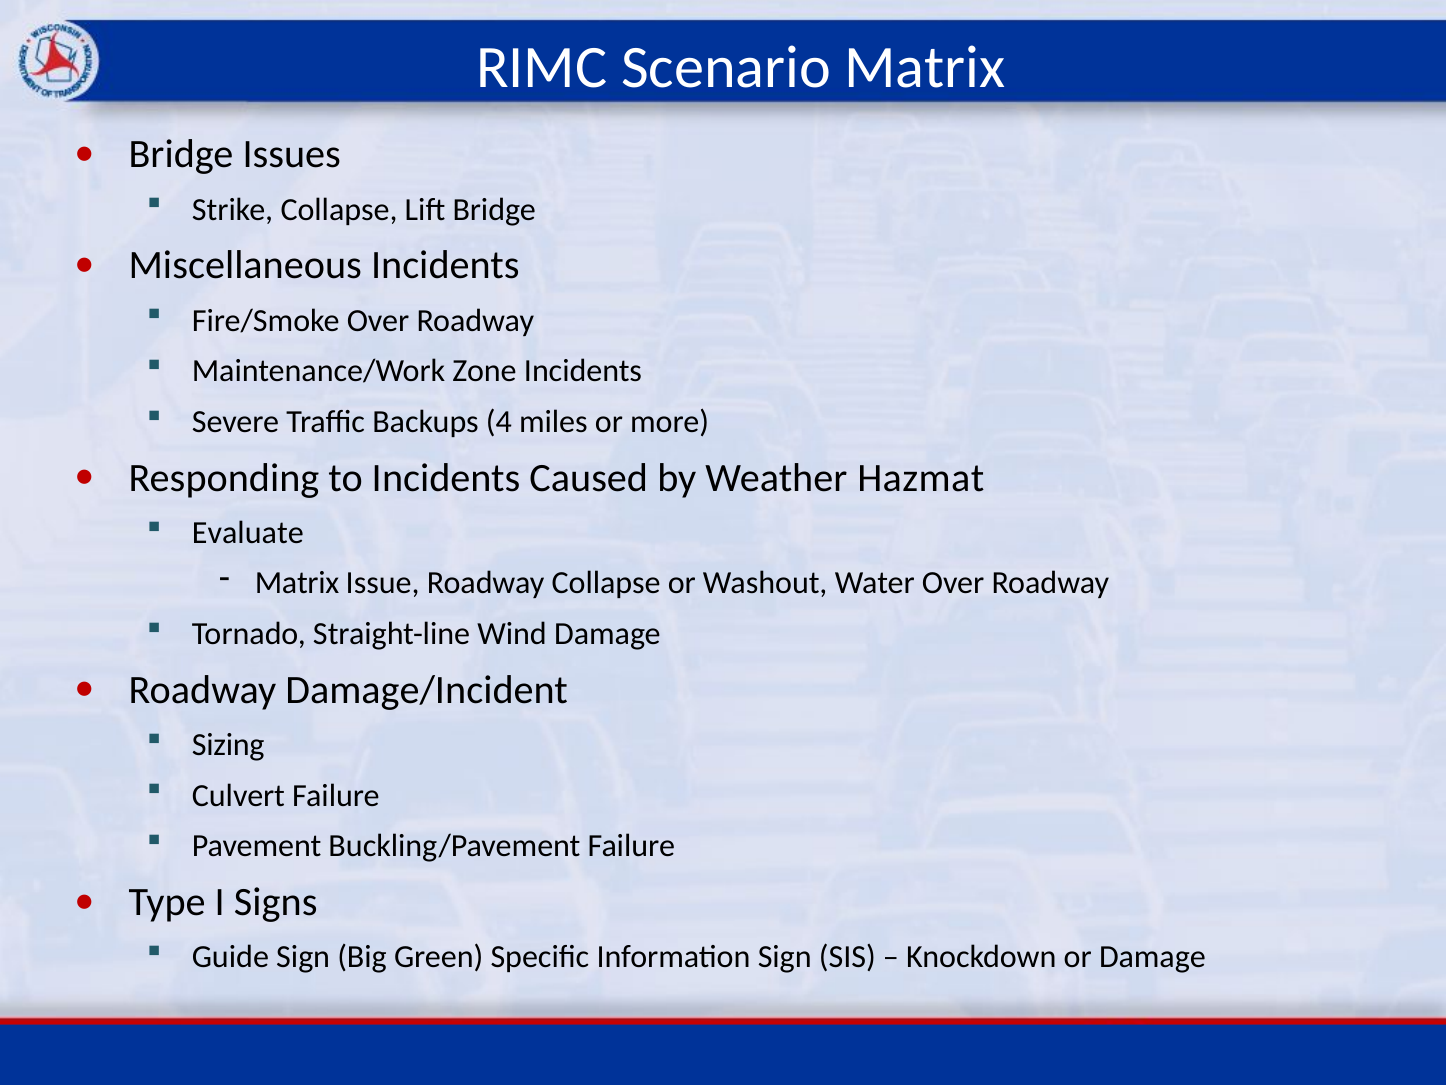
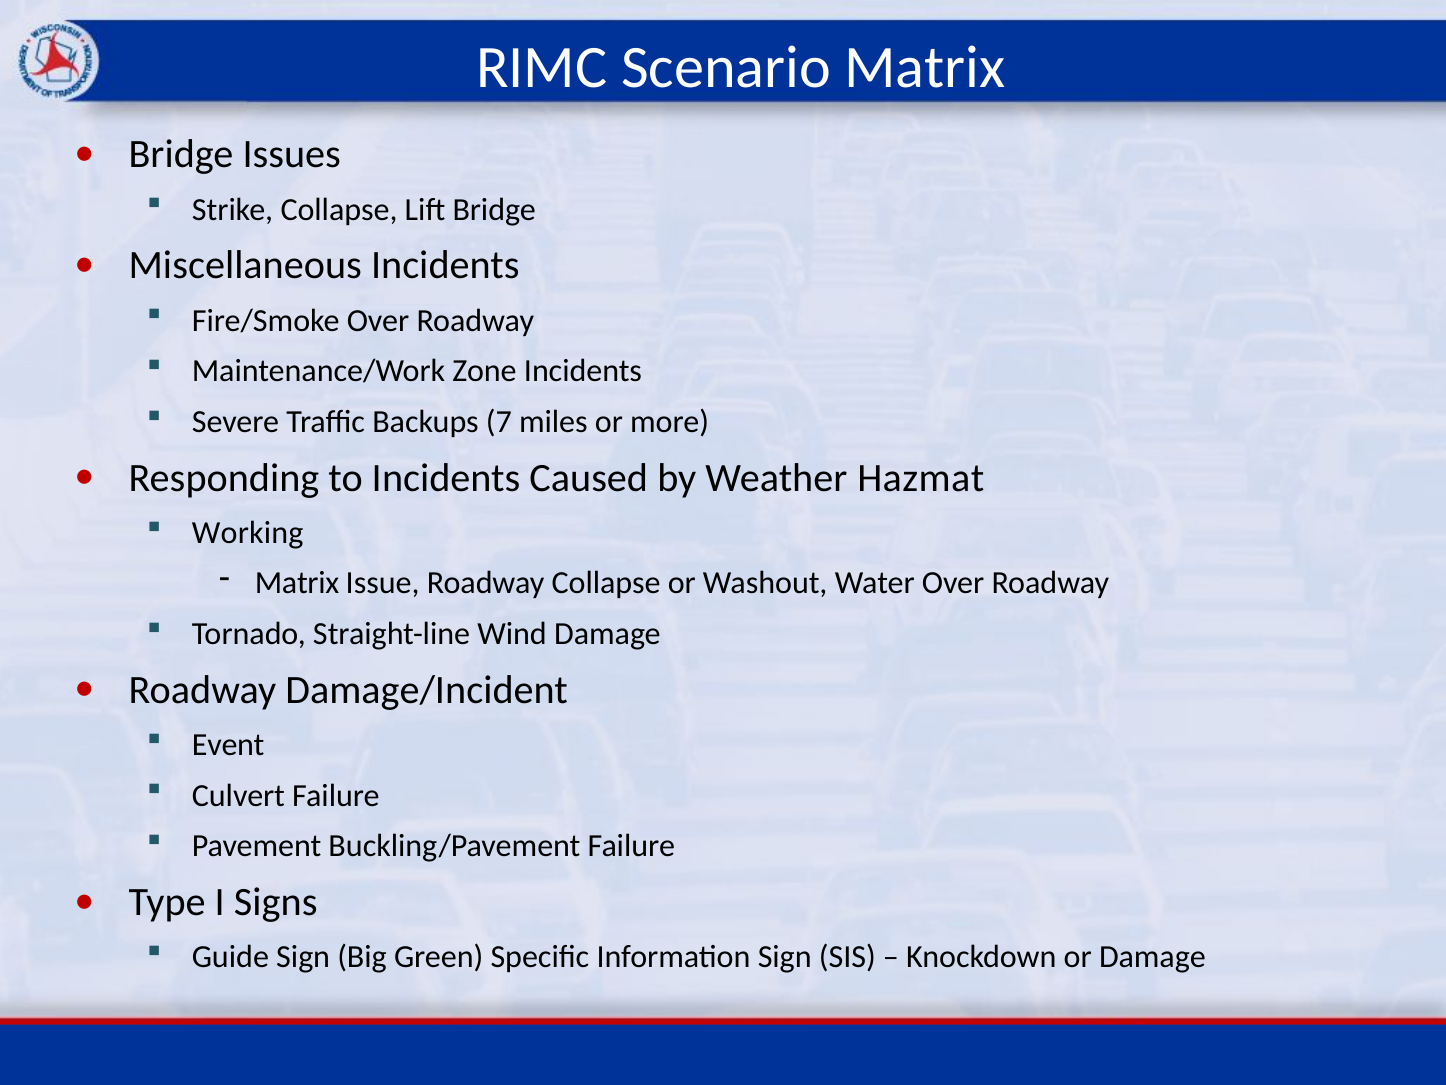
4: 4 -> 7
Evaluate: Evaluate -> Working
Sizing: Sizing -> Event
